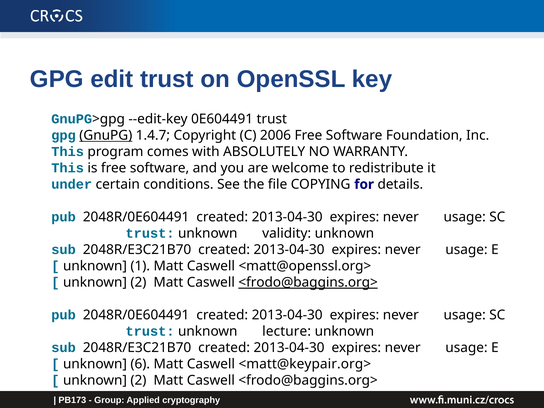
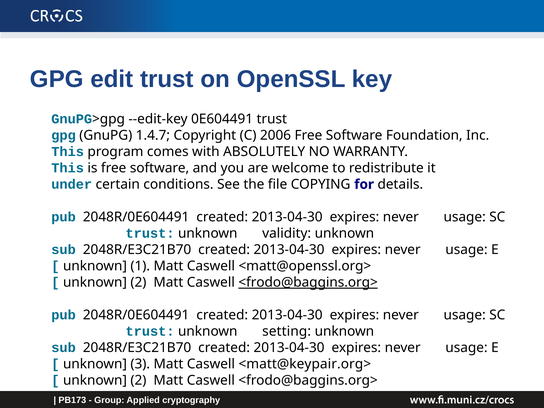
GnuPG underline: present -> none
lecture: lecture -> setting
6: 6 -> 3
